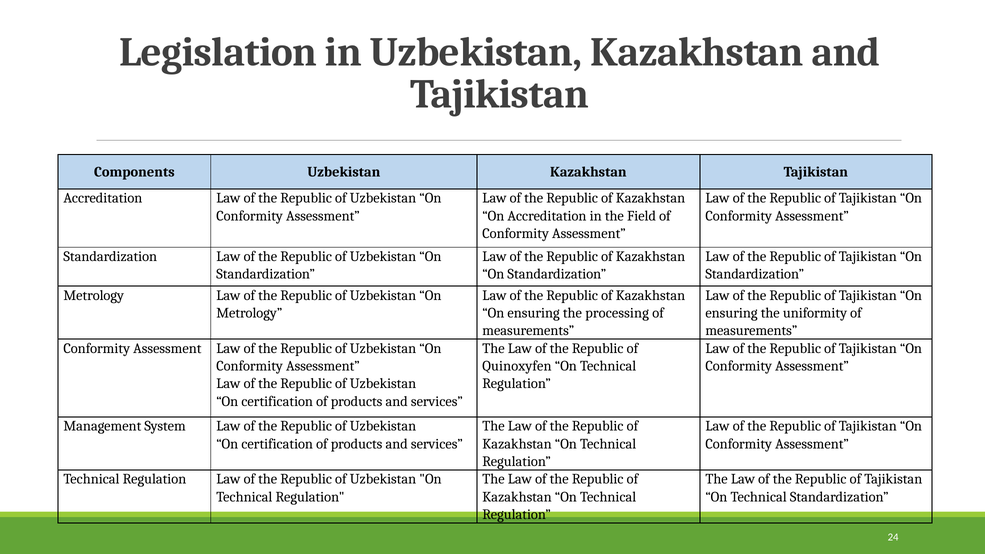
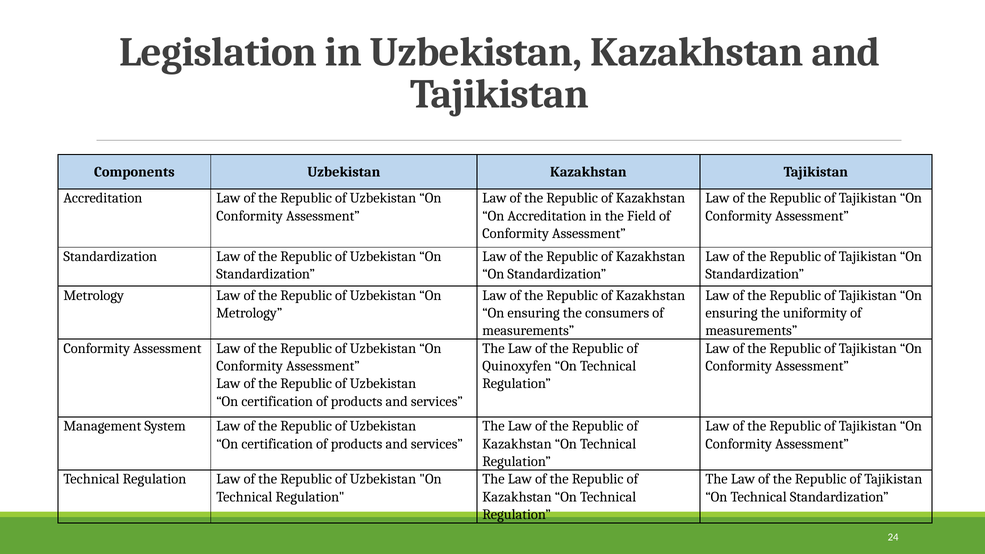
processing: processing -> consumers
